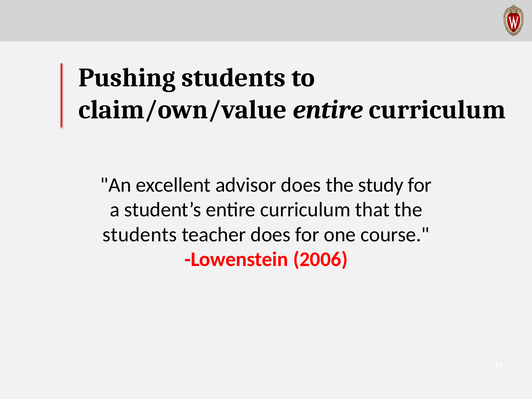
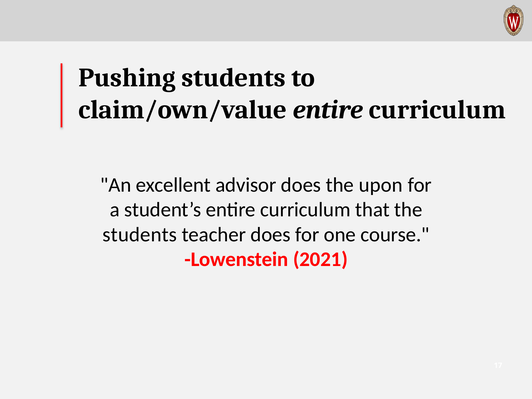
study: study -> upon
2006: 2006 -> 2021
